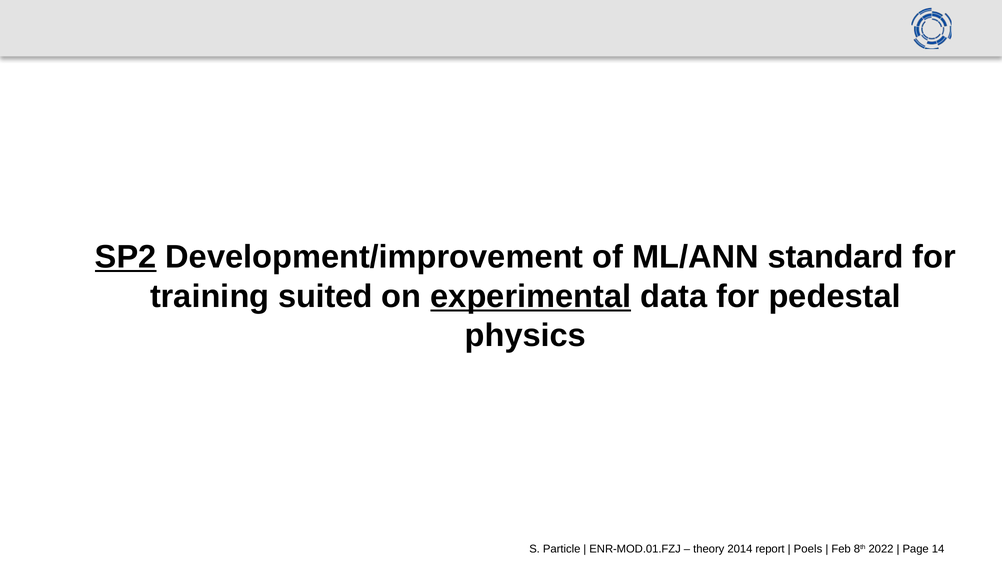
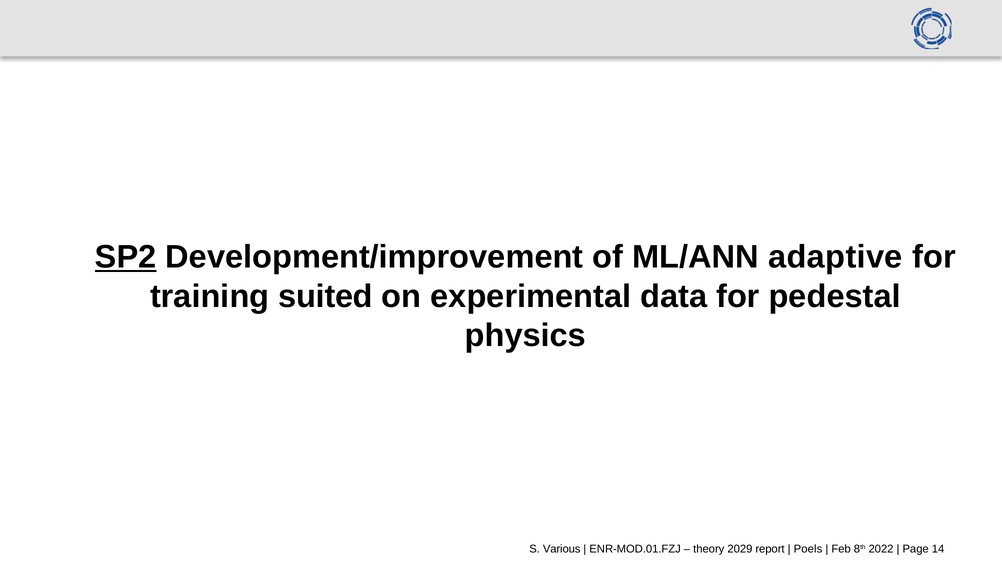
standard: standard -> adaptive
experimental underline: present -> none
Particle: Particle -> Various
2014: 2014 -> 2029
